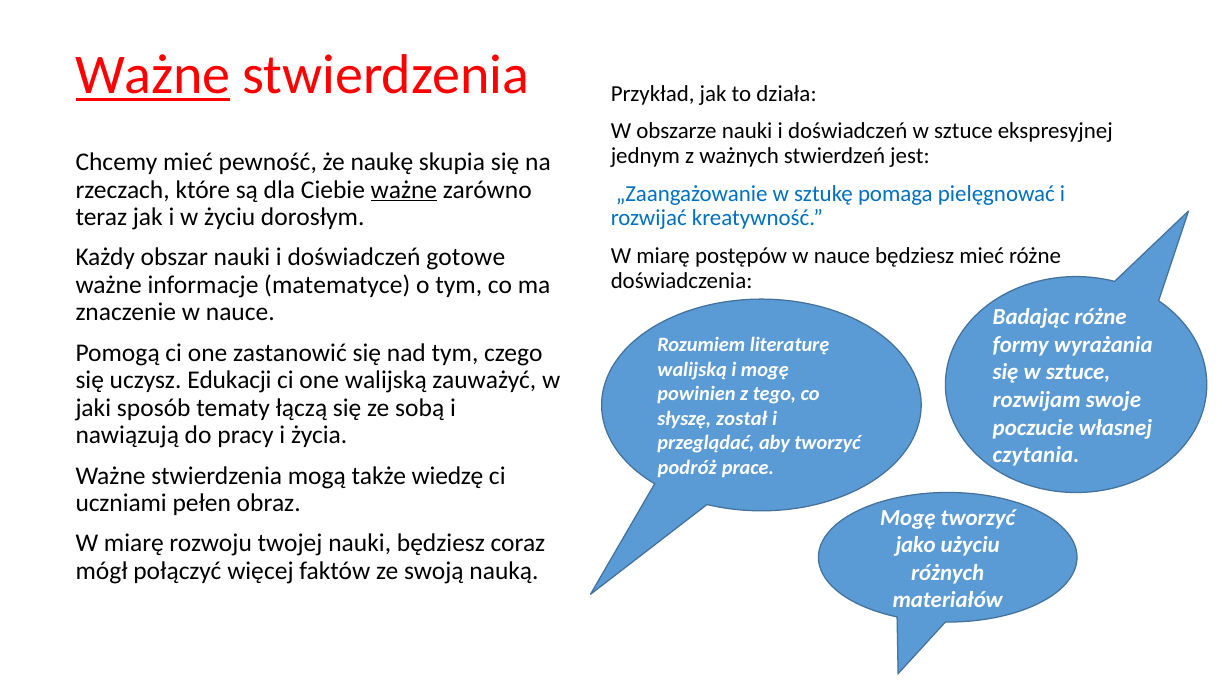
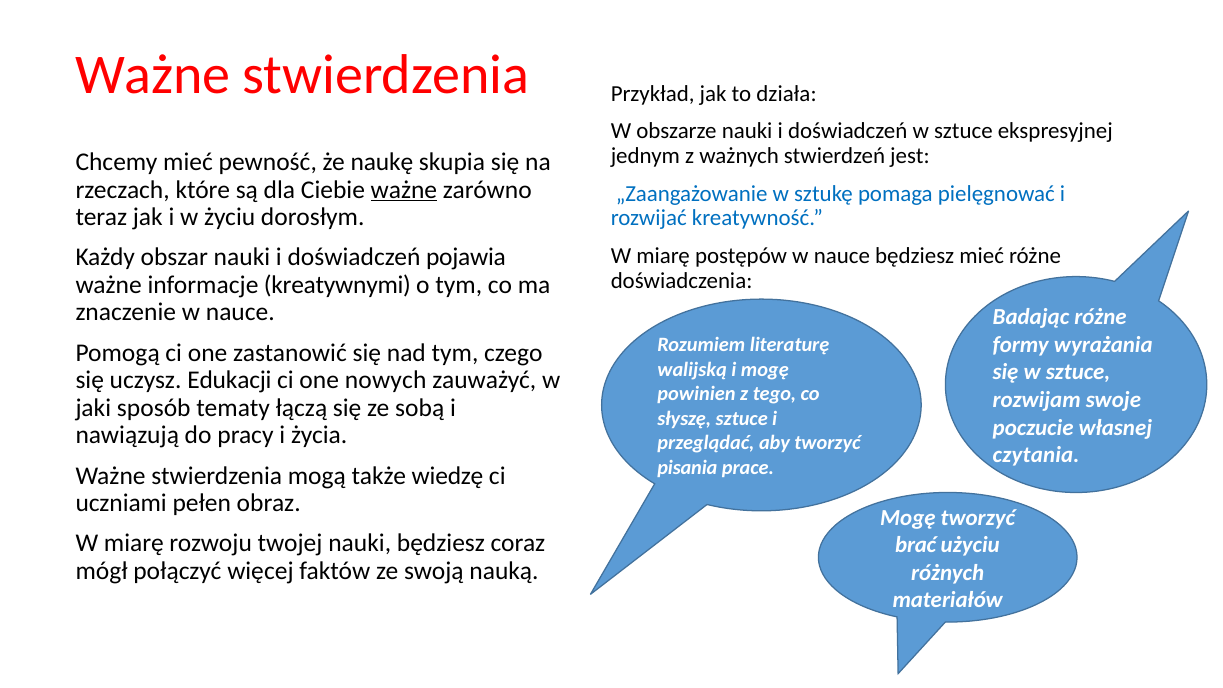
Ważne at (153, 75) underline: present -> none
gotowe: gotowe -> pojawia
matematyce: matematyce -> kreatywnymi
one walijską: walijską -> nowych
słyszę został: został -> sztuce
podróż: podróż -> pisania
jako: jako -> brać
